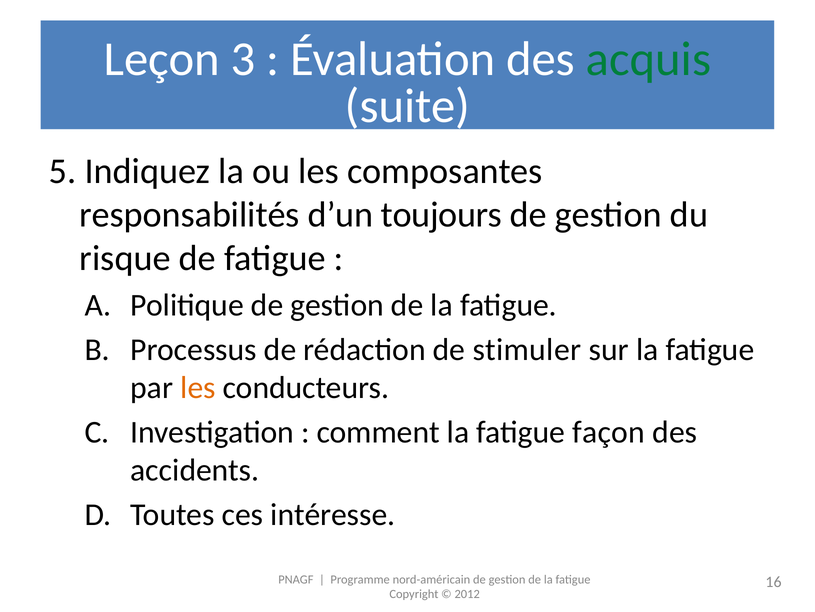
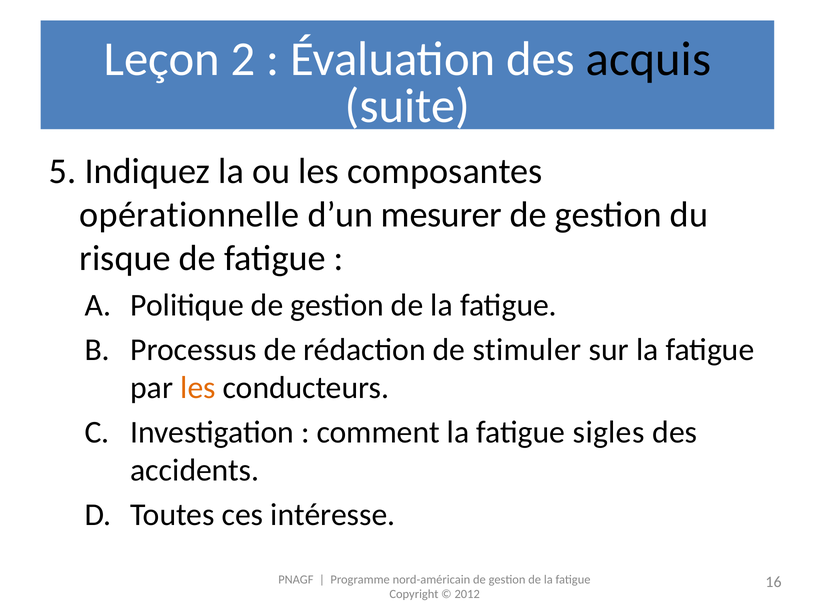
3: 3 -> 2
acquis colour: green -> black
responsabilités: responsabilités -> opérationnelle
toujours: toujours -> mesurer
façon: façon -> sigles
